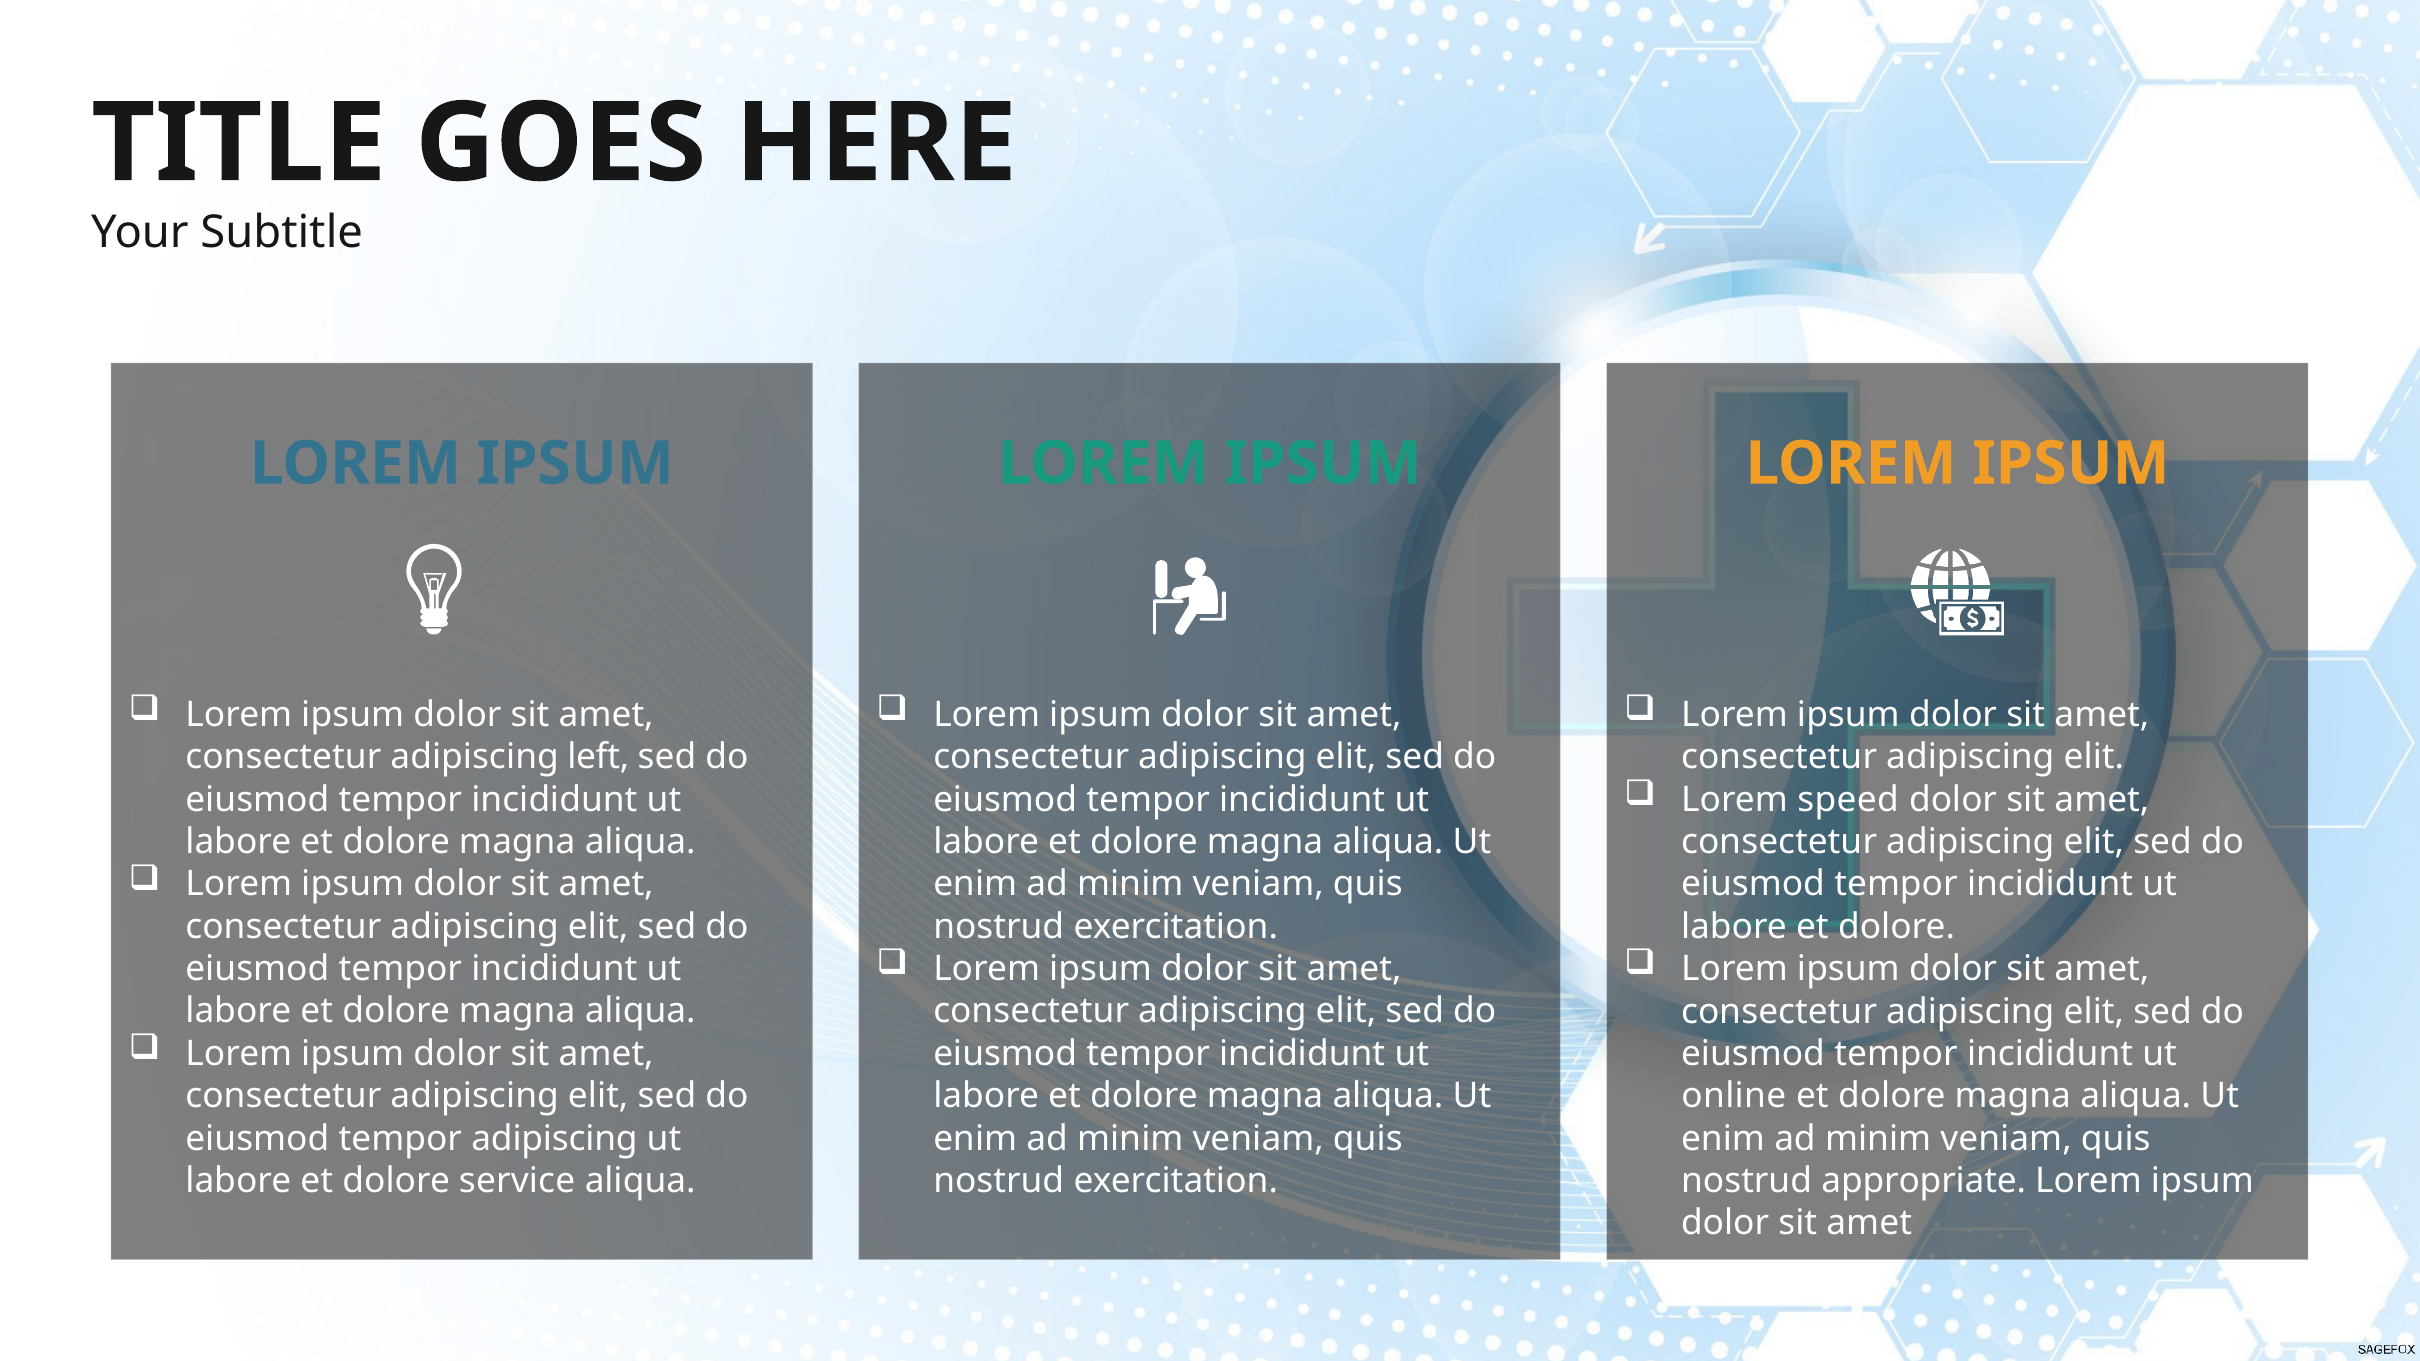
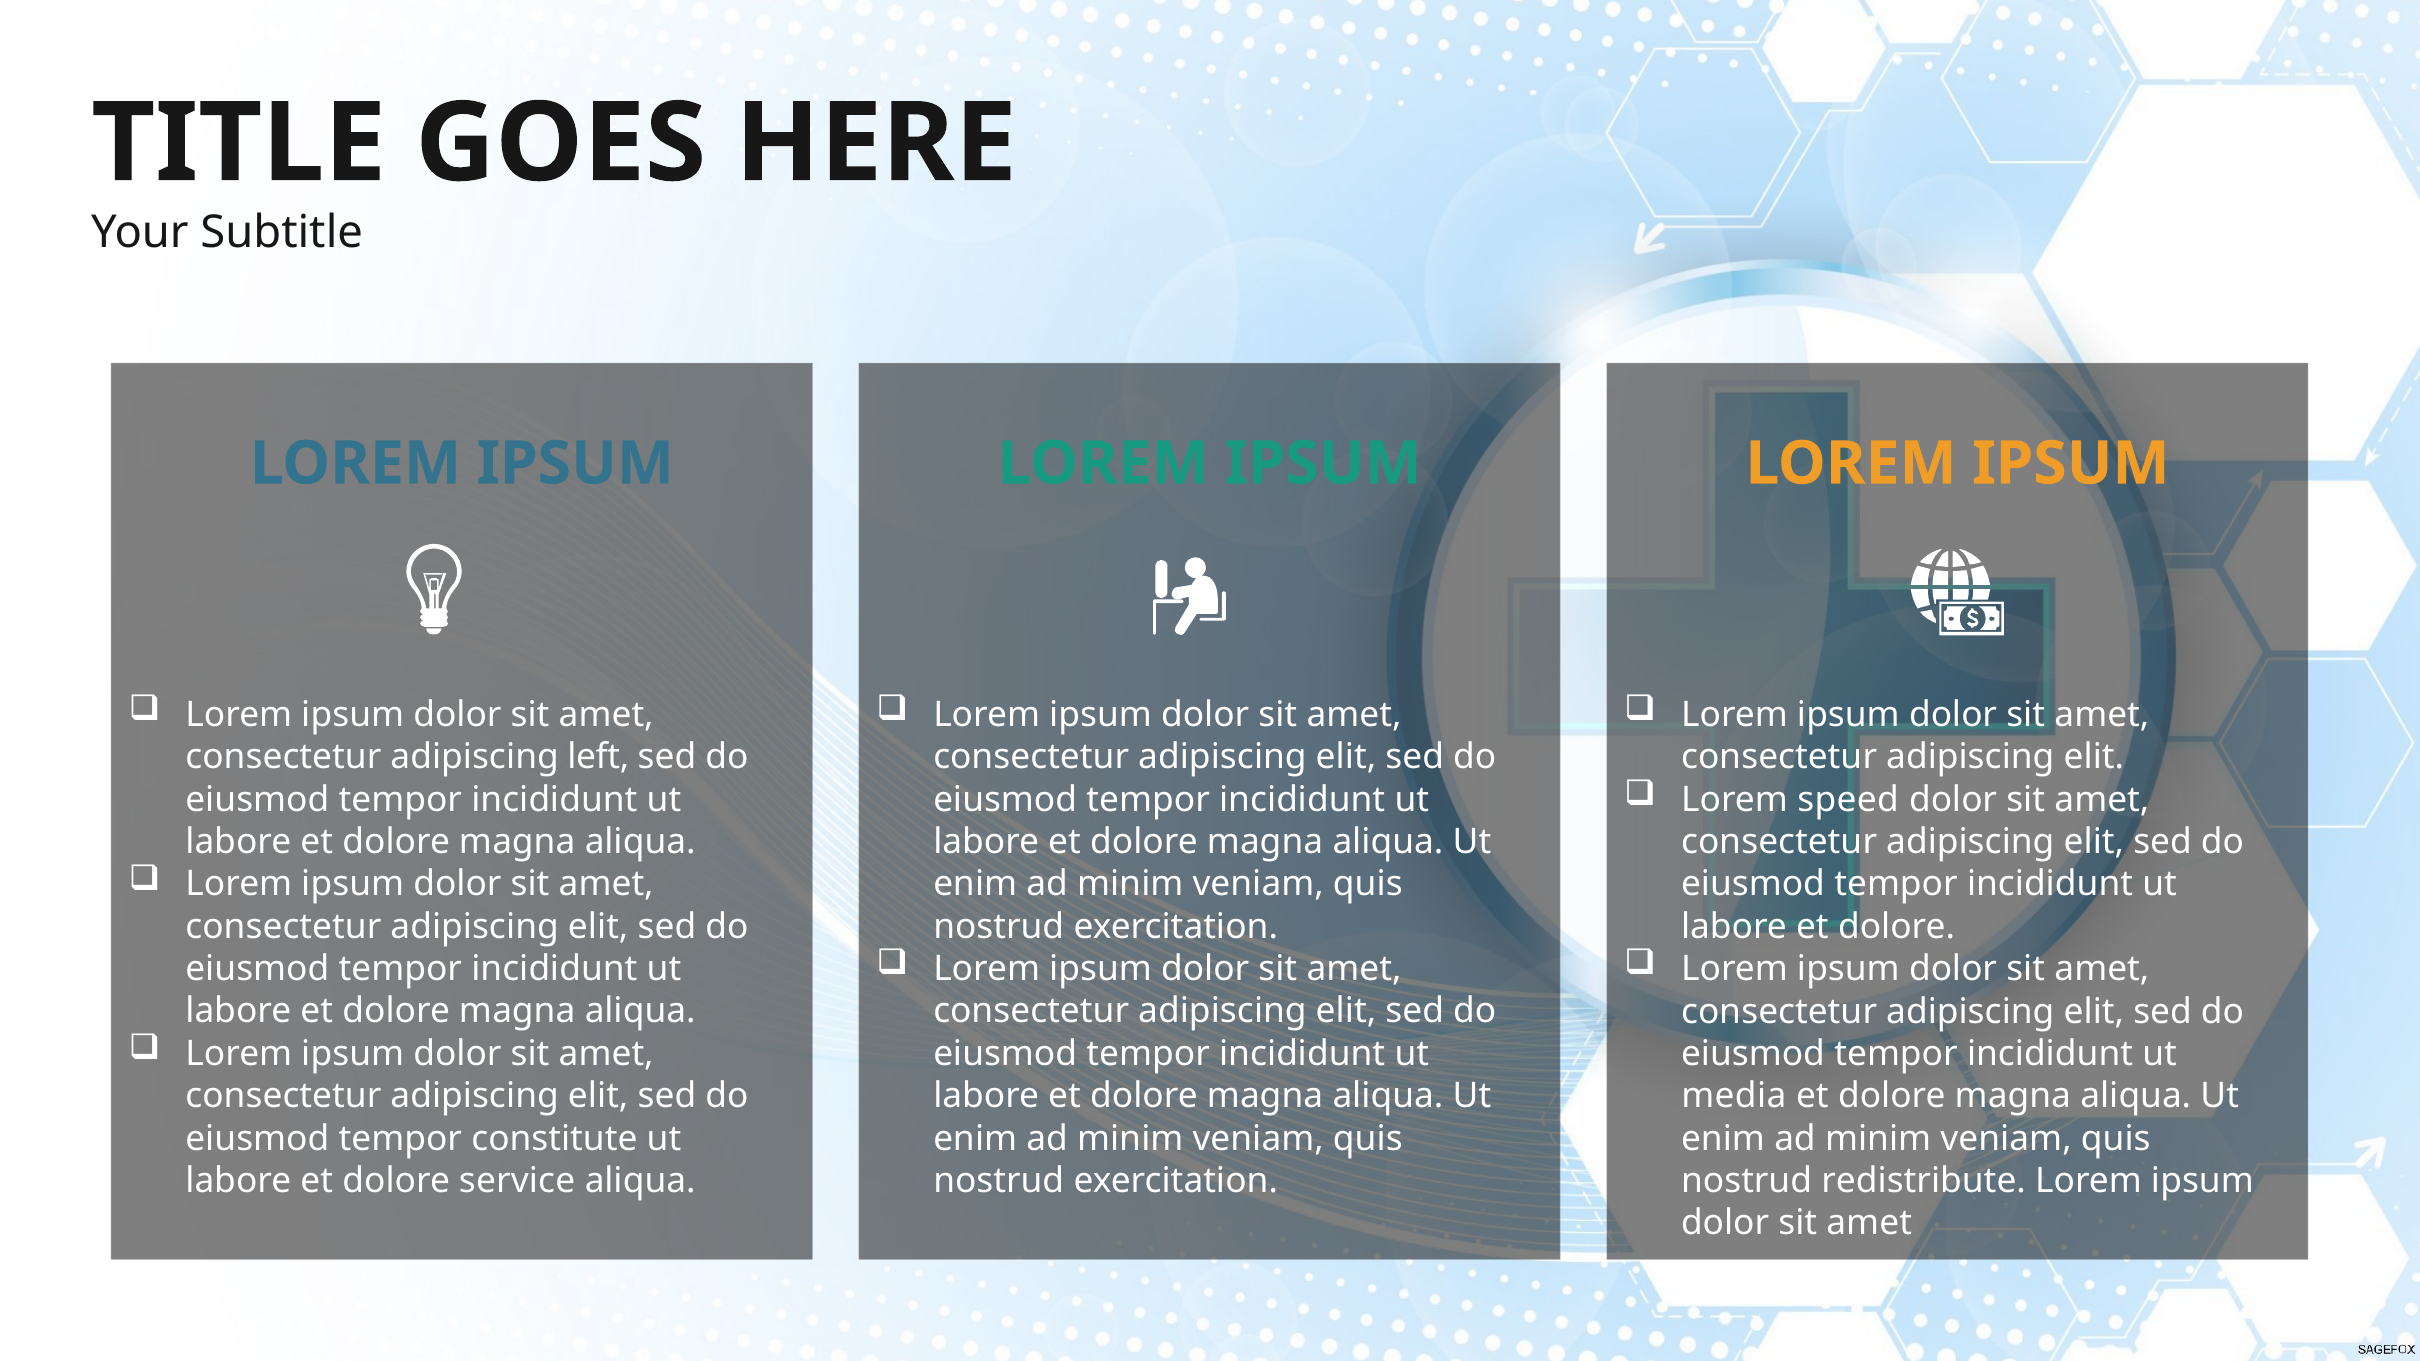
online: online -> media
tempor adipiscing: adipiscing -> constitute
appropriate: appropriate -> redistribute
